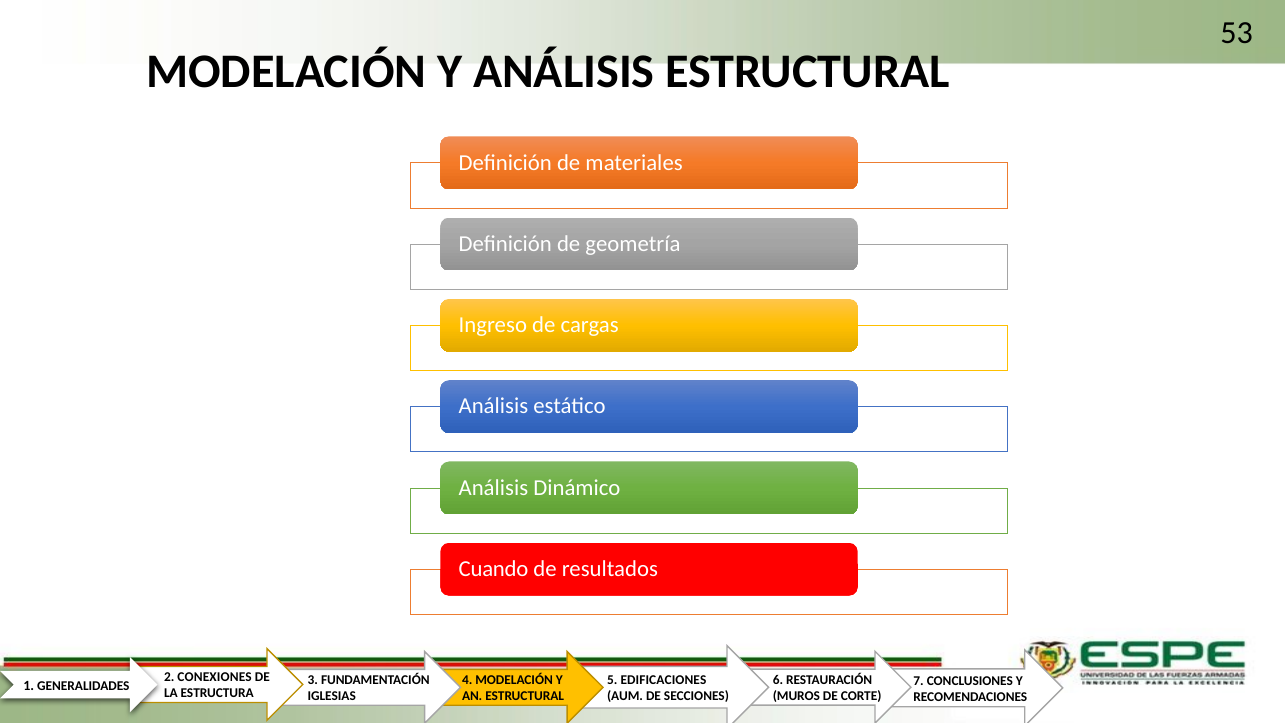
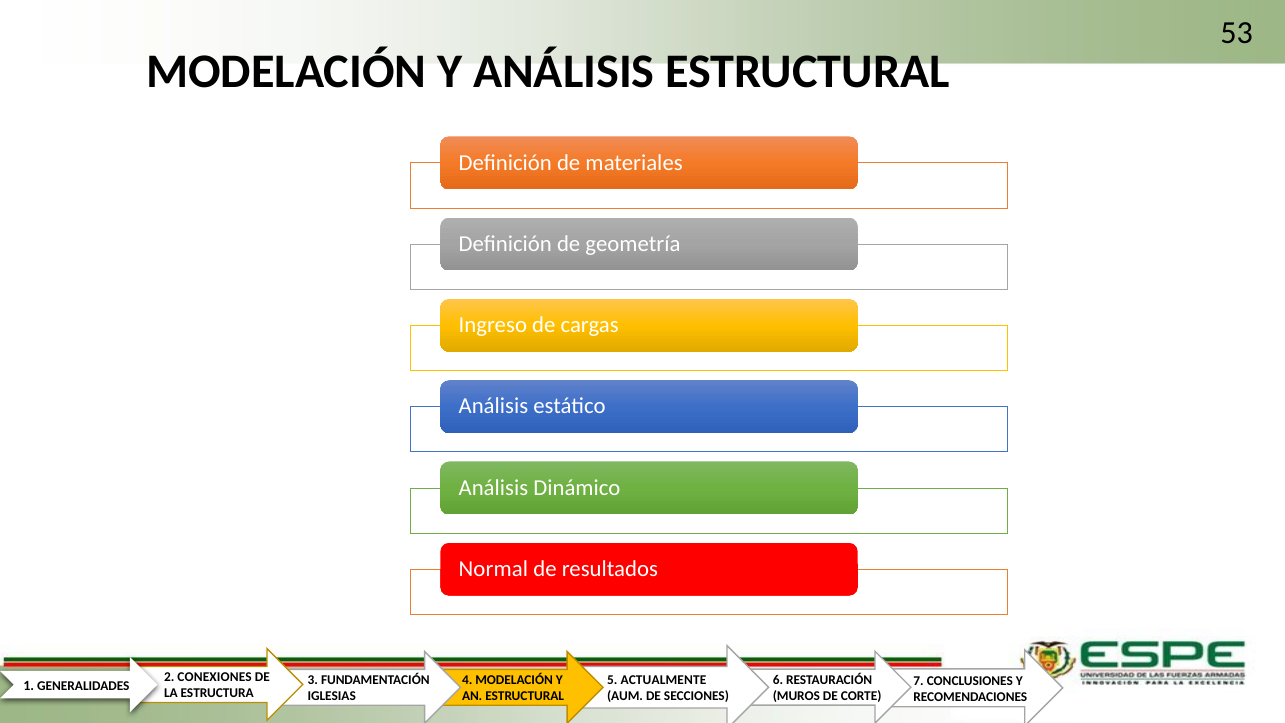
Cuando: Cuando -> Normal
EDIFICACIONES: EDIFICACIONES -> ACTUALMENTE
